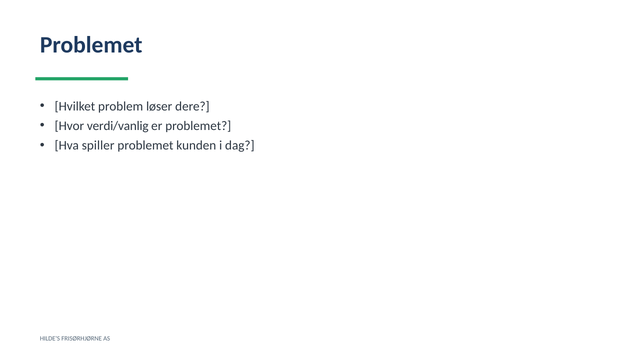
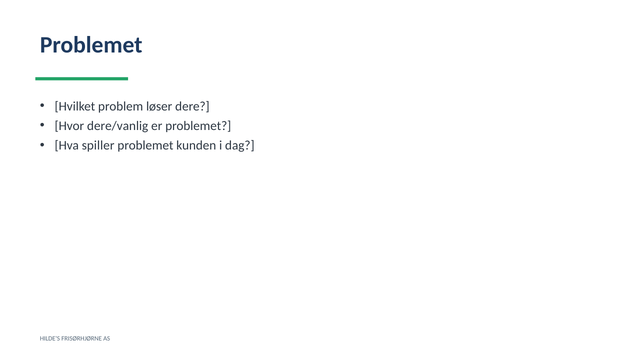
verdi/vanlig: verdi/vanlig -> dere/vanlig
